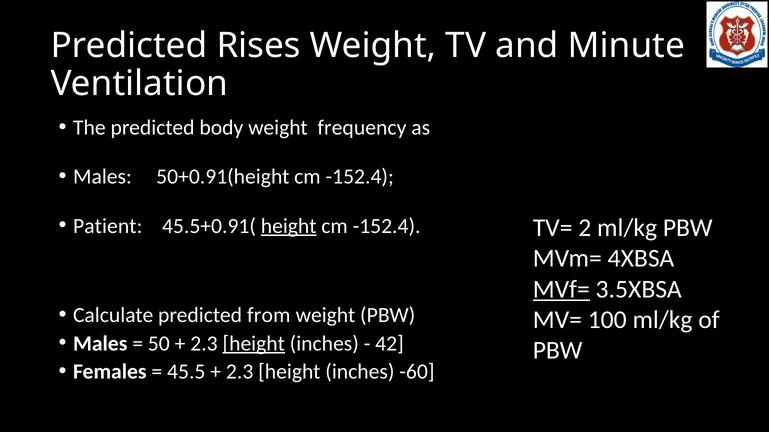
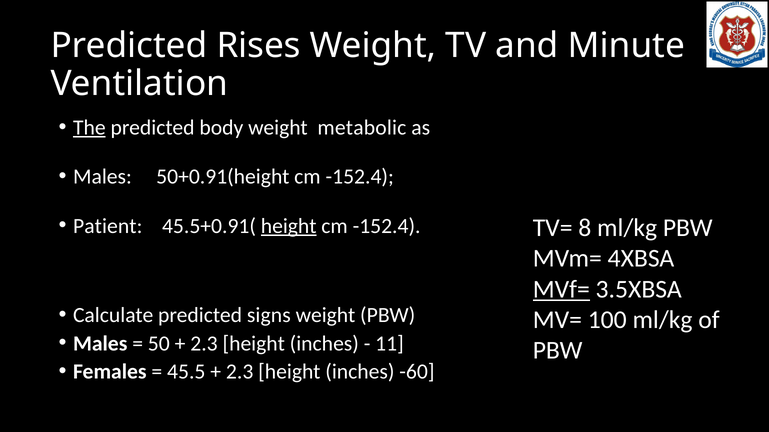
The underline: none -> present
frequency: frequency -> metabolic
2: 2 -> 8
from: from -> signs
height at (254, 344) underline: present -> none
42: 42 -> 11
